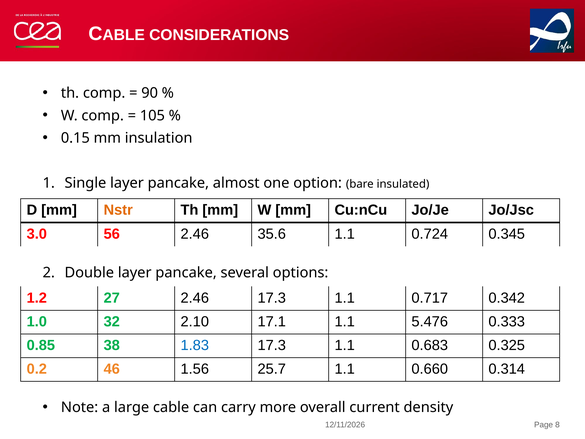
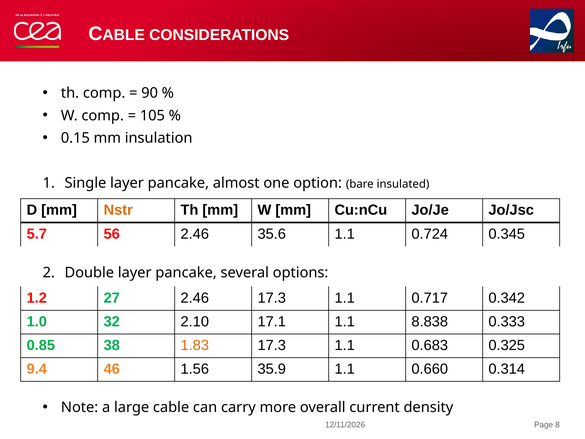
3.0: 3.0 -> 5.7
5.476: 5.476 -> 8.838
1.83 colour: blue -> orange
0.2: 0.2 -> 9.4
25.7: 25.7 -> 35.9
